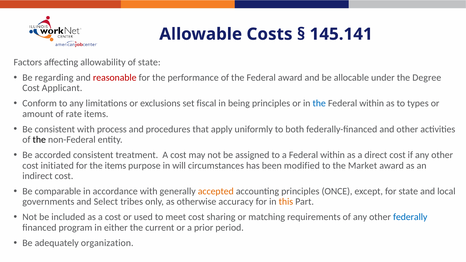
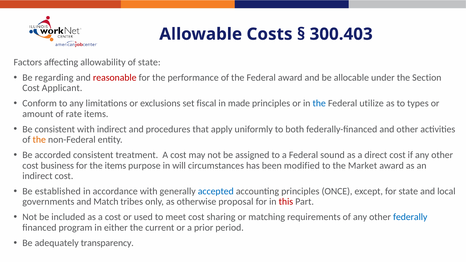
145.141: 145.141 -> 300.403
Degree: Degree -> Section
being: being -> made
within at (372, 103): within -> utilize
with process: process -> indirect
the at (39, 140) colour: black -> orange
a Federal within: within -> sound
initiated: initiated -> business
comparable: comparable -> established
accepted colour: orange -> blue
Select: Select -> Match
accuracy: accuracy -> proposal
this colour: orange -> red
organization: organization -> transparency
